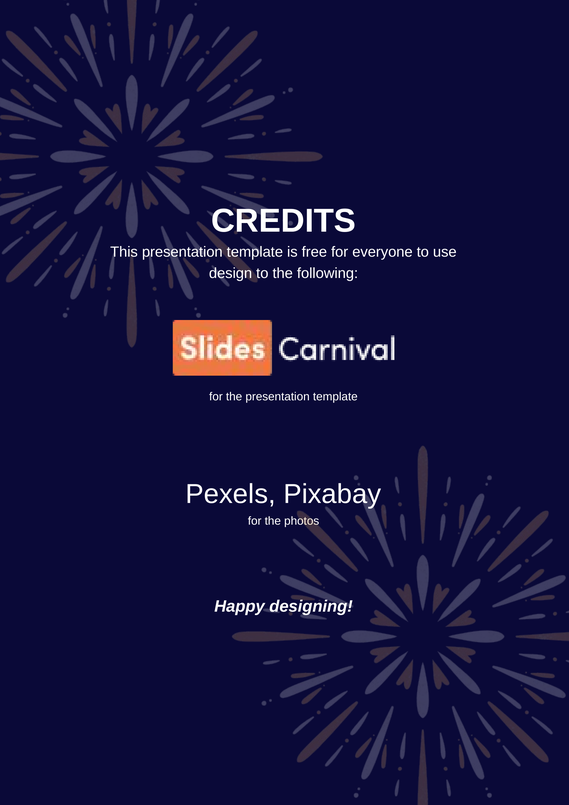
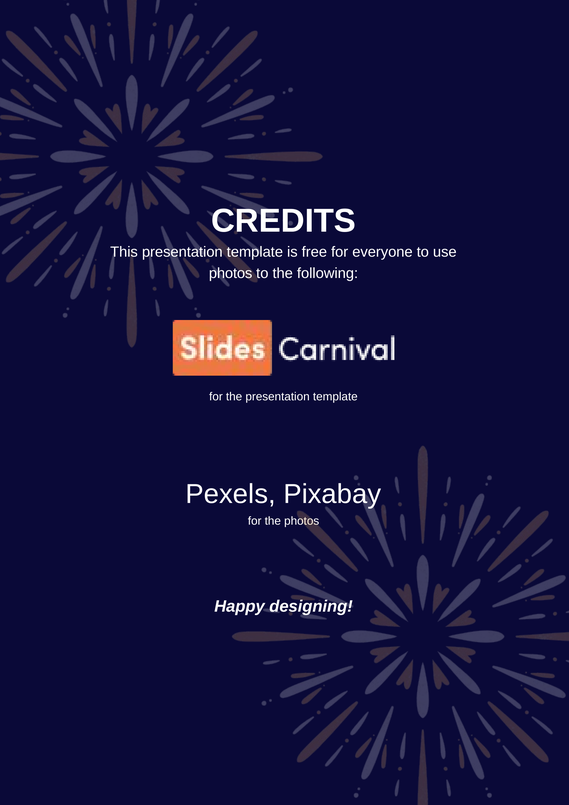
design at (231, 274): design -> photos
